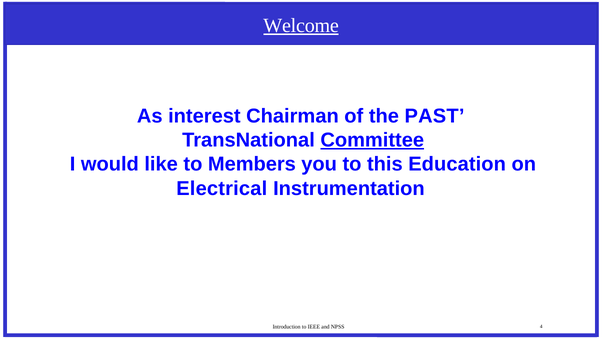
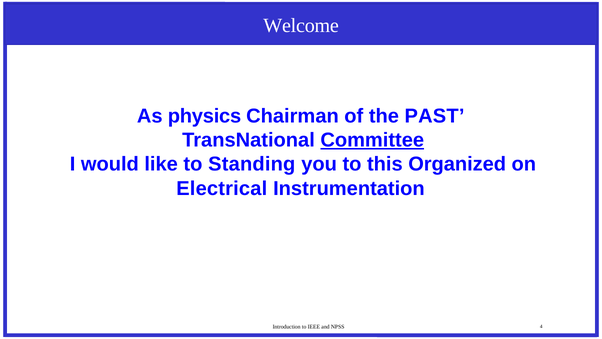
Welcome underline: present -> none
interest: interest -> physics
Members: Members -> Standing
Education: Education -> Organized
